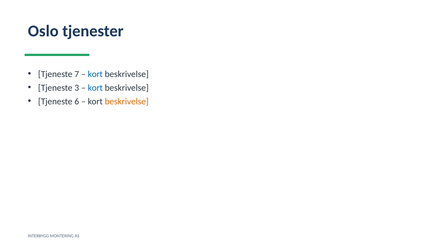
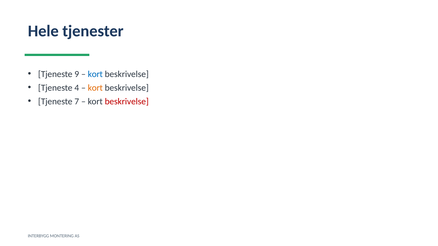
Oslo: Oslo -> Hele
7: 7 -> 9
3: 3 -> 4
kort at (95, 88) colour: blue -> orange
6: 6 -> 7
beskrivelse at (127, 102) colour: orange -> red
